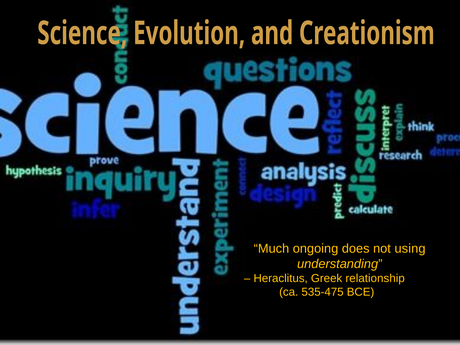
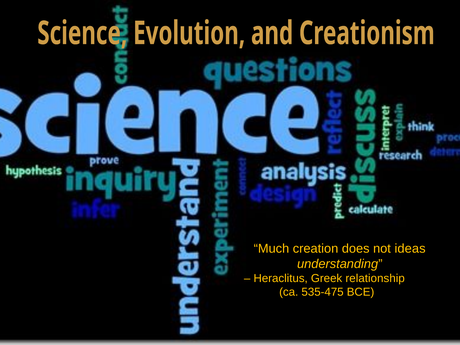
ongoing: ongoing -> creation
using: using -> ideas
